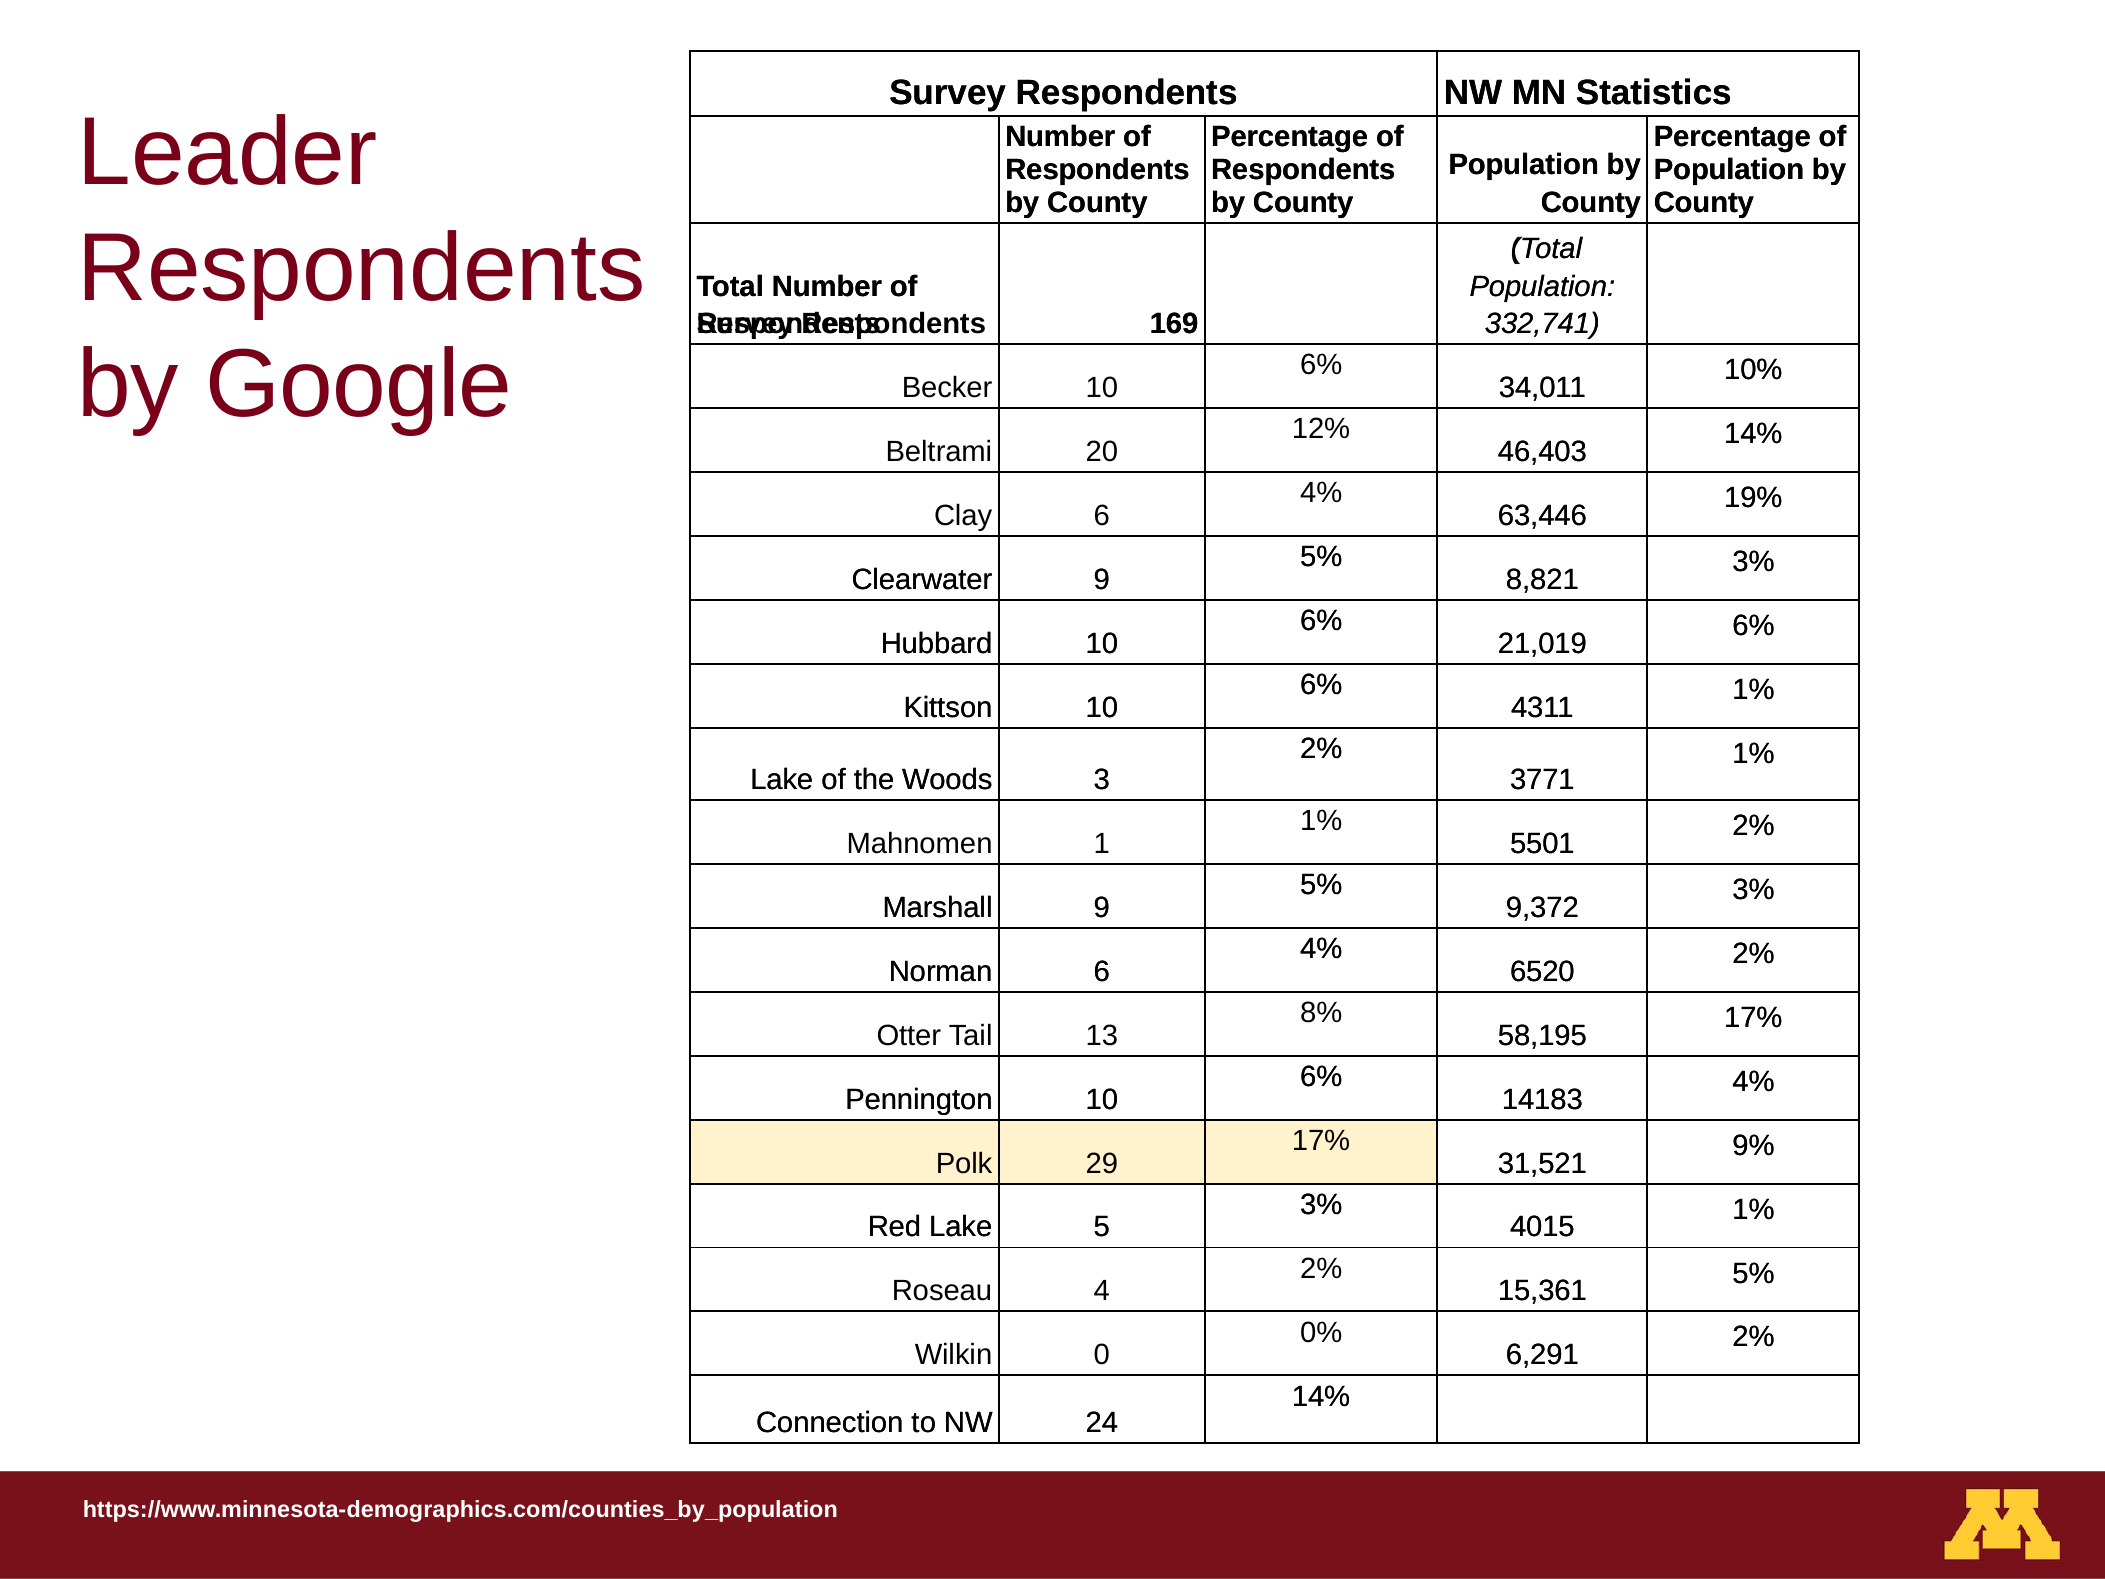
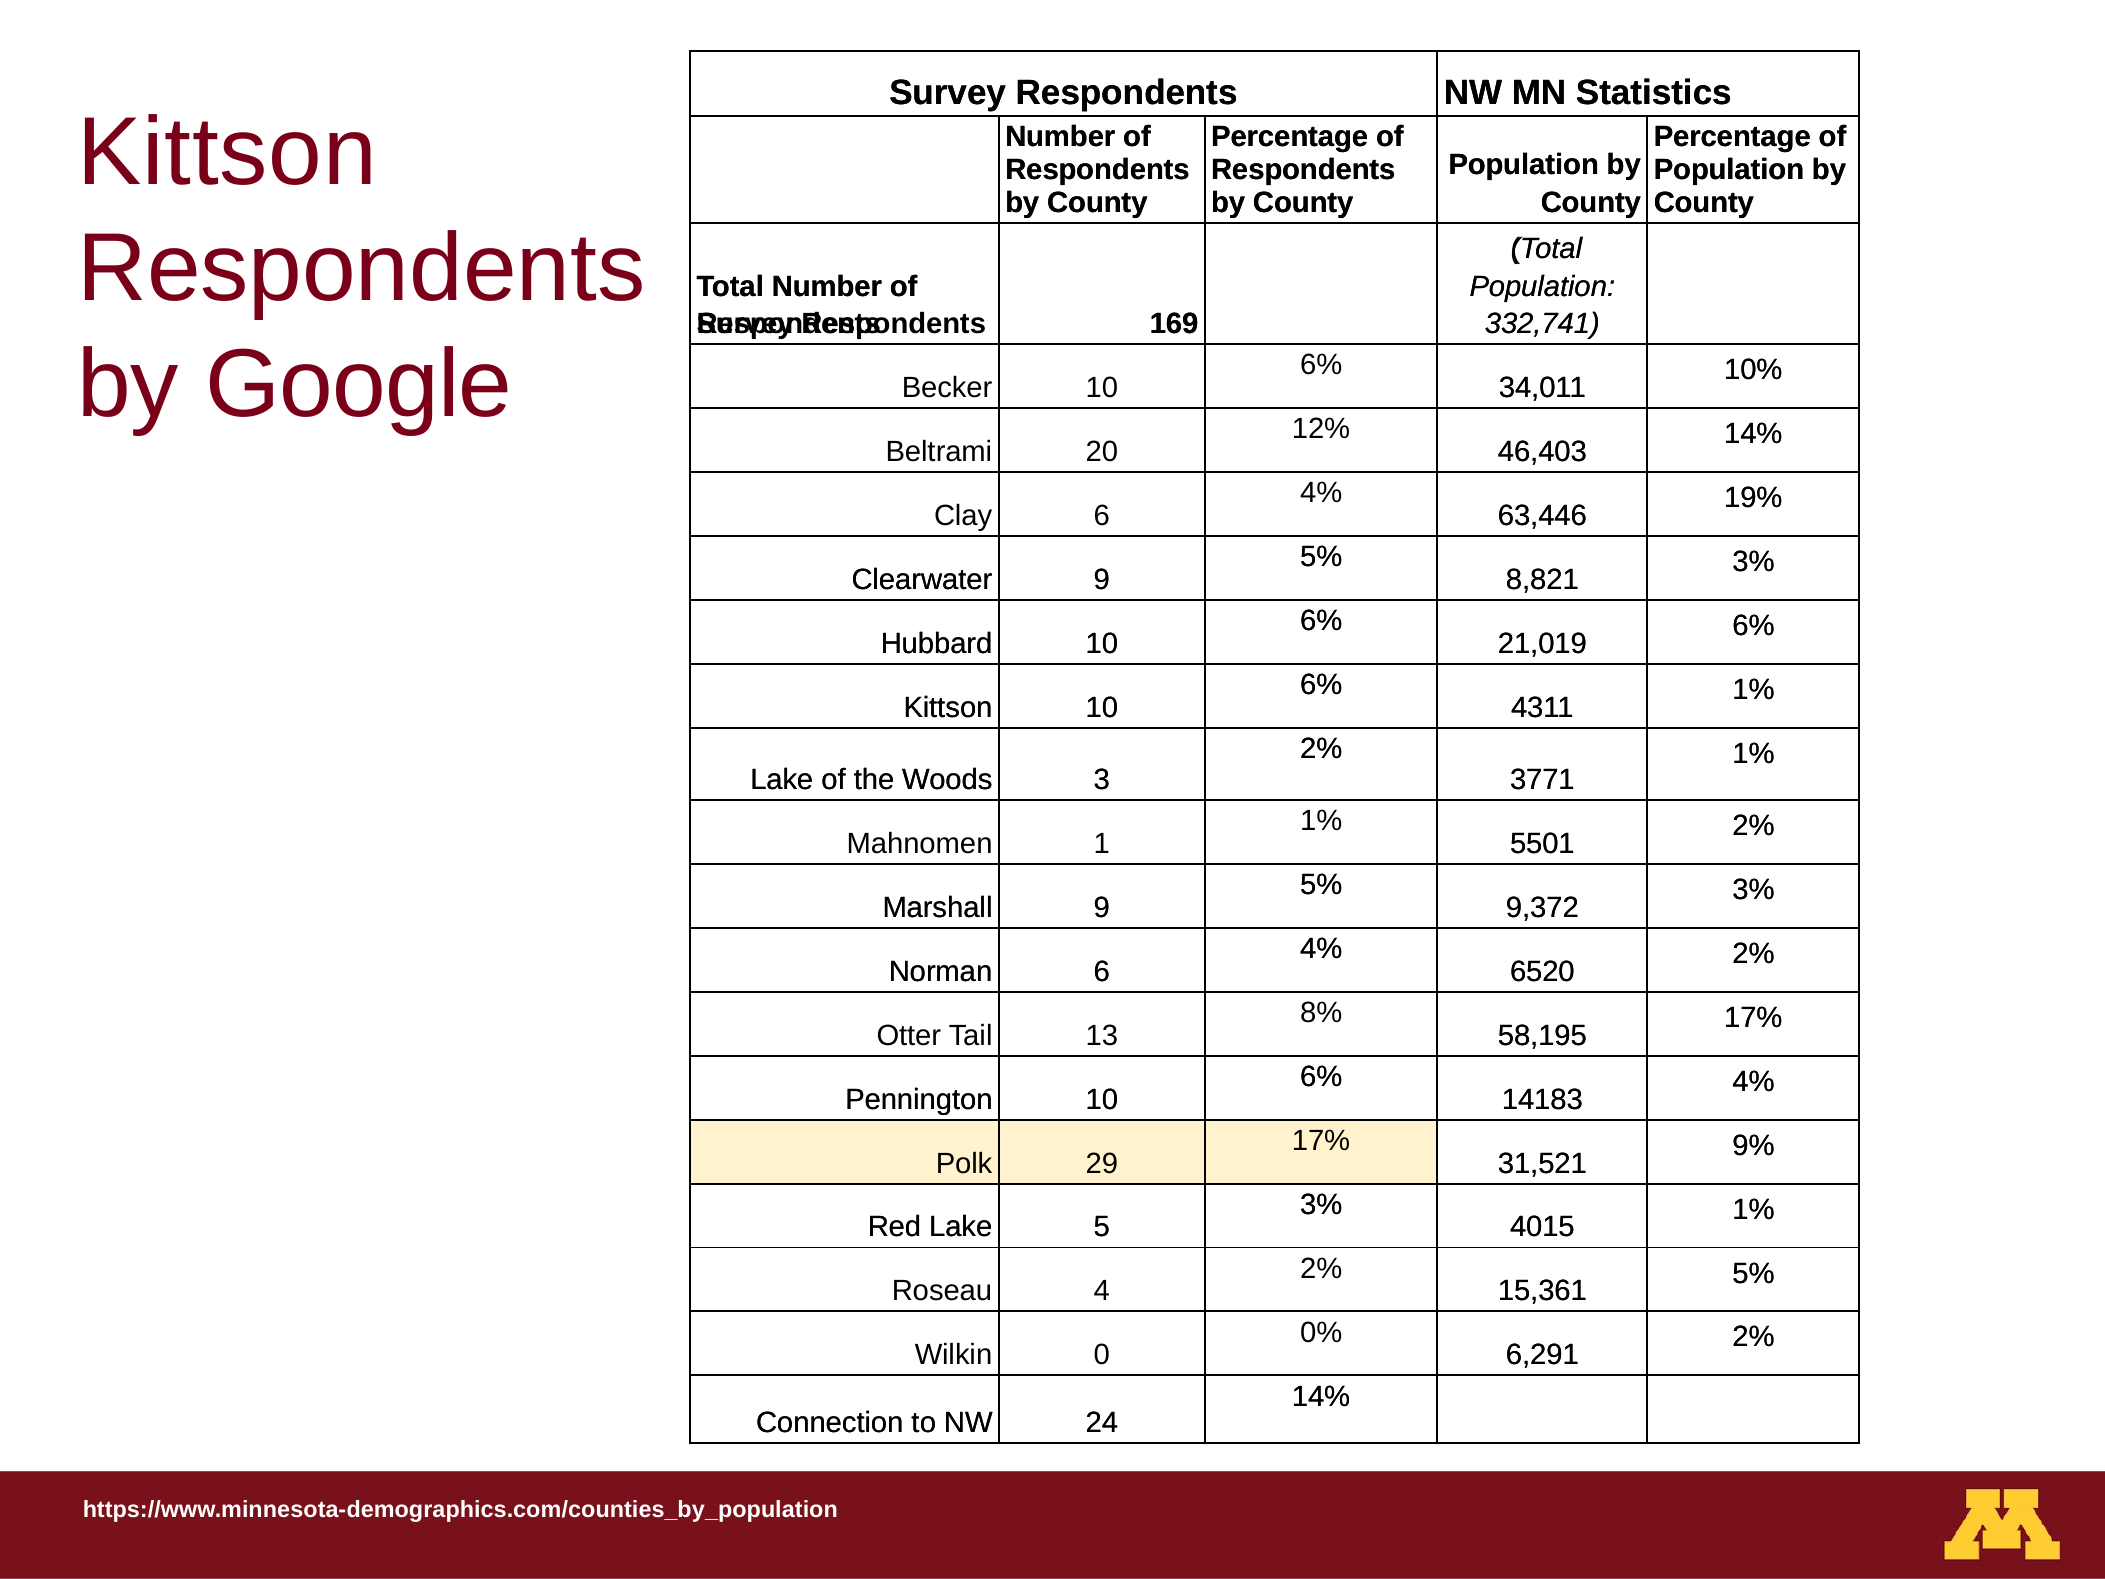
Leader at (228, 153): Leader -> Kittson
